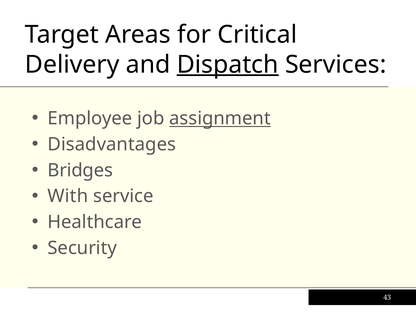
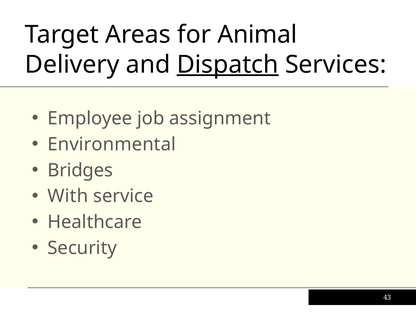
Critical: Critical -> Animal
assignment underline: present -> none
Disadvantages: Disadvantages -> Environmental
